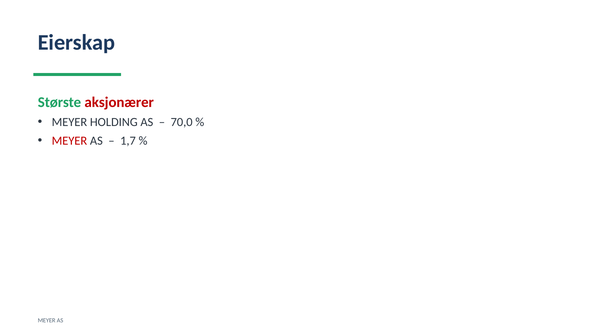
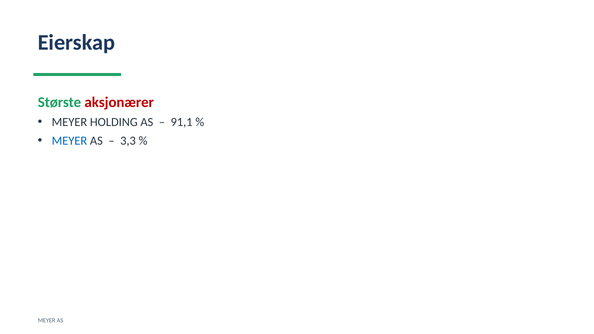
70,0: 70,0 -> 91,1
MEYER at (69, 141) colour: red -> blue
1,7: 1,7 -> 3,3
